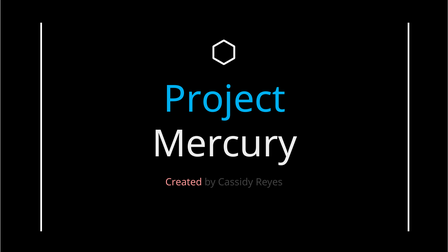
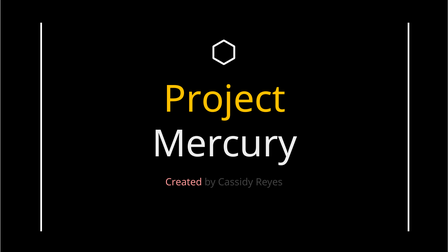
Project colour: light blue -> yellow
